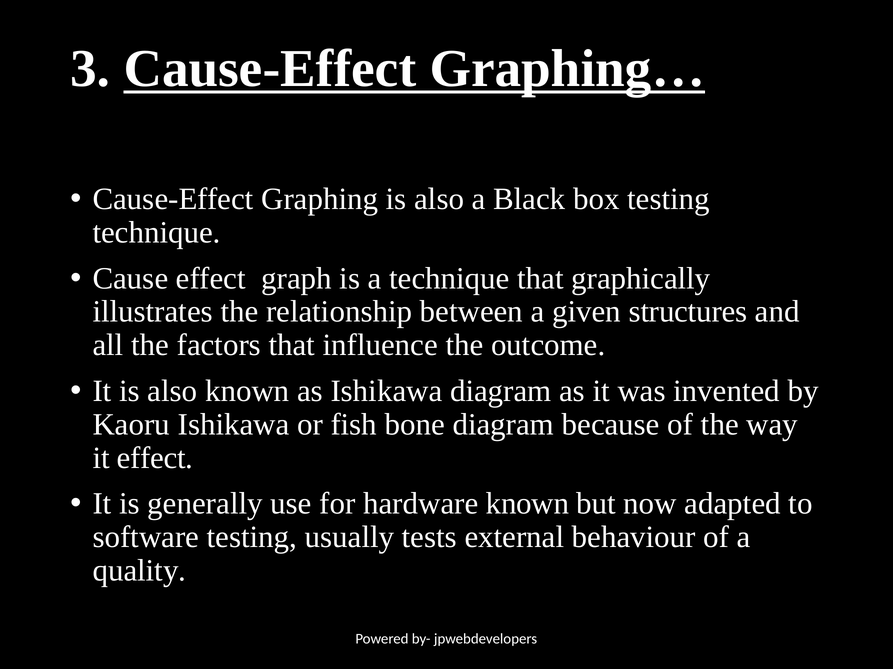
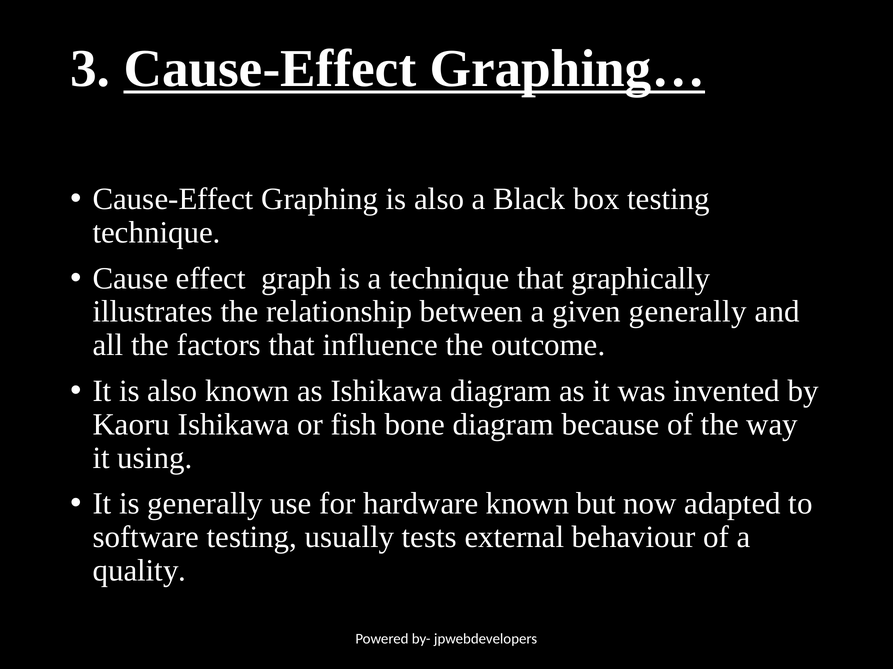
given structures: structures -> generally
it effect: effect -> using
